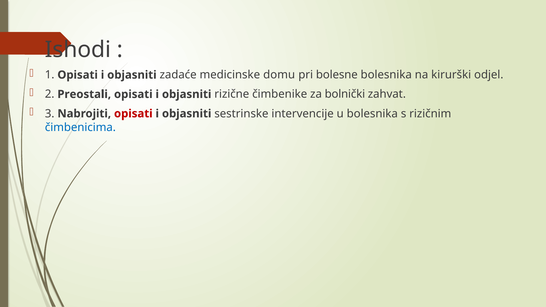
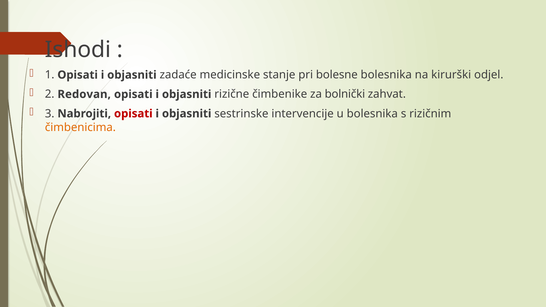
domu: domu -> stanje
Preostali: Preostali -> Redovan
čimbenicima colour: blue -> orange
